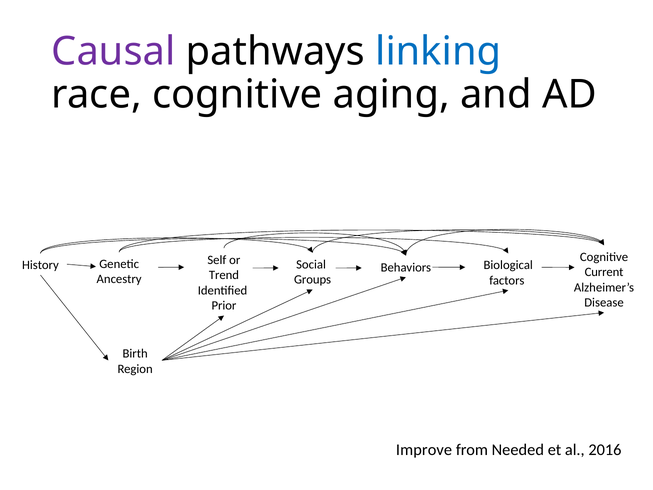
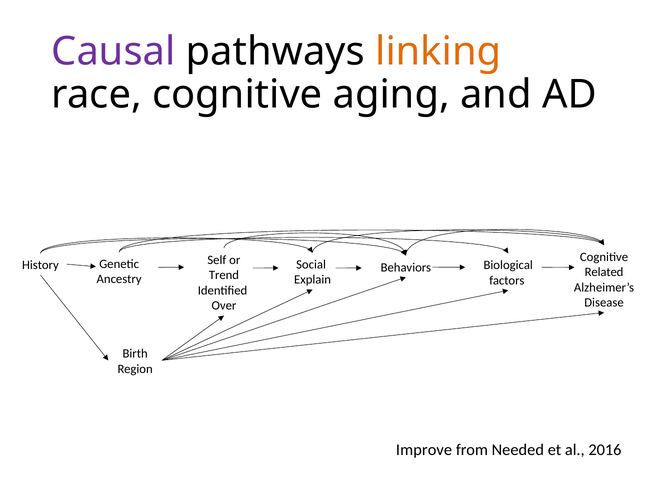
linking colour: blue -> orange
Current: Current -> Related
Groups: Groups -> Explain
Prior: Prior -> Over
